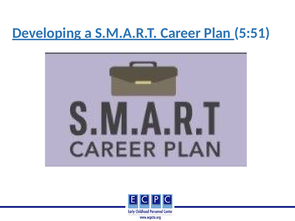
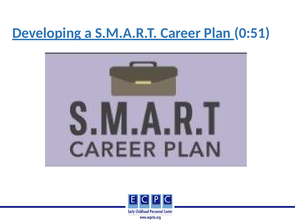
5:51: 5:51 -> 0:51
